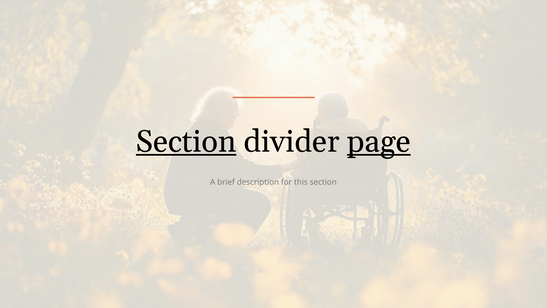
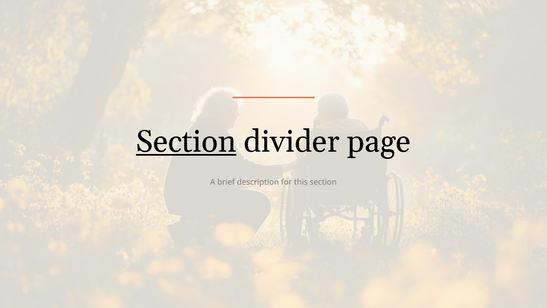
page underline: present -> none
